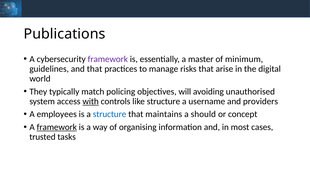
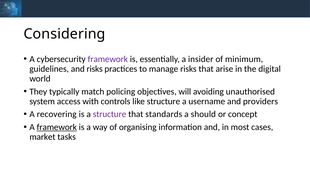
Publications: Publications -> Considering
master: master -> insider
and that: that -> risks
with underline: present -> none
employees: employees -> recovering
structure at (110, 114) colour: blue -> purple
maintains: maintains -> standards
trusted: trusted -> market
